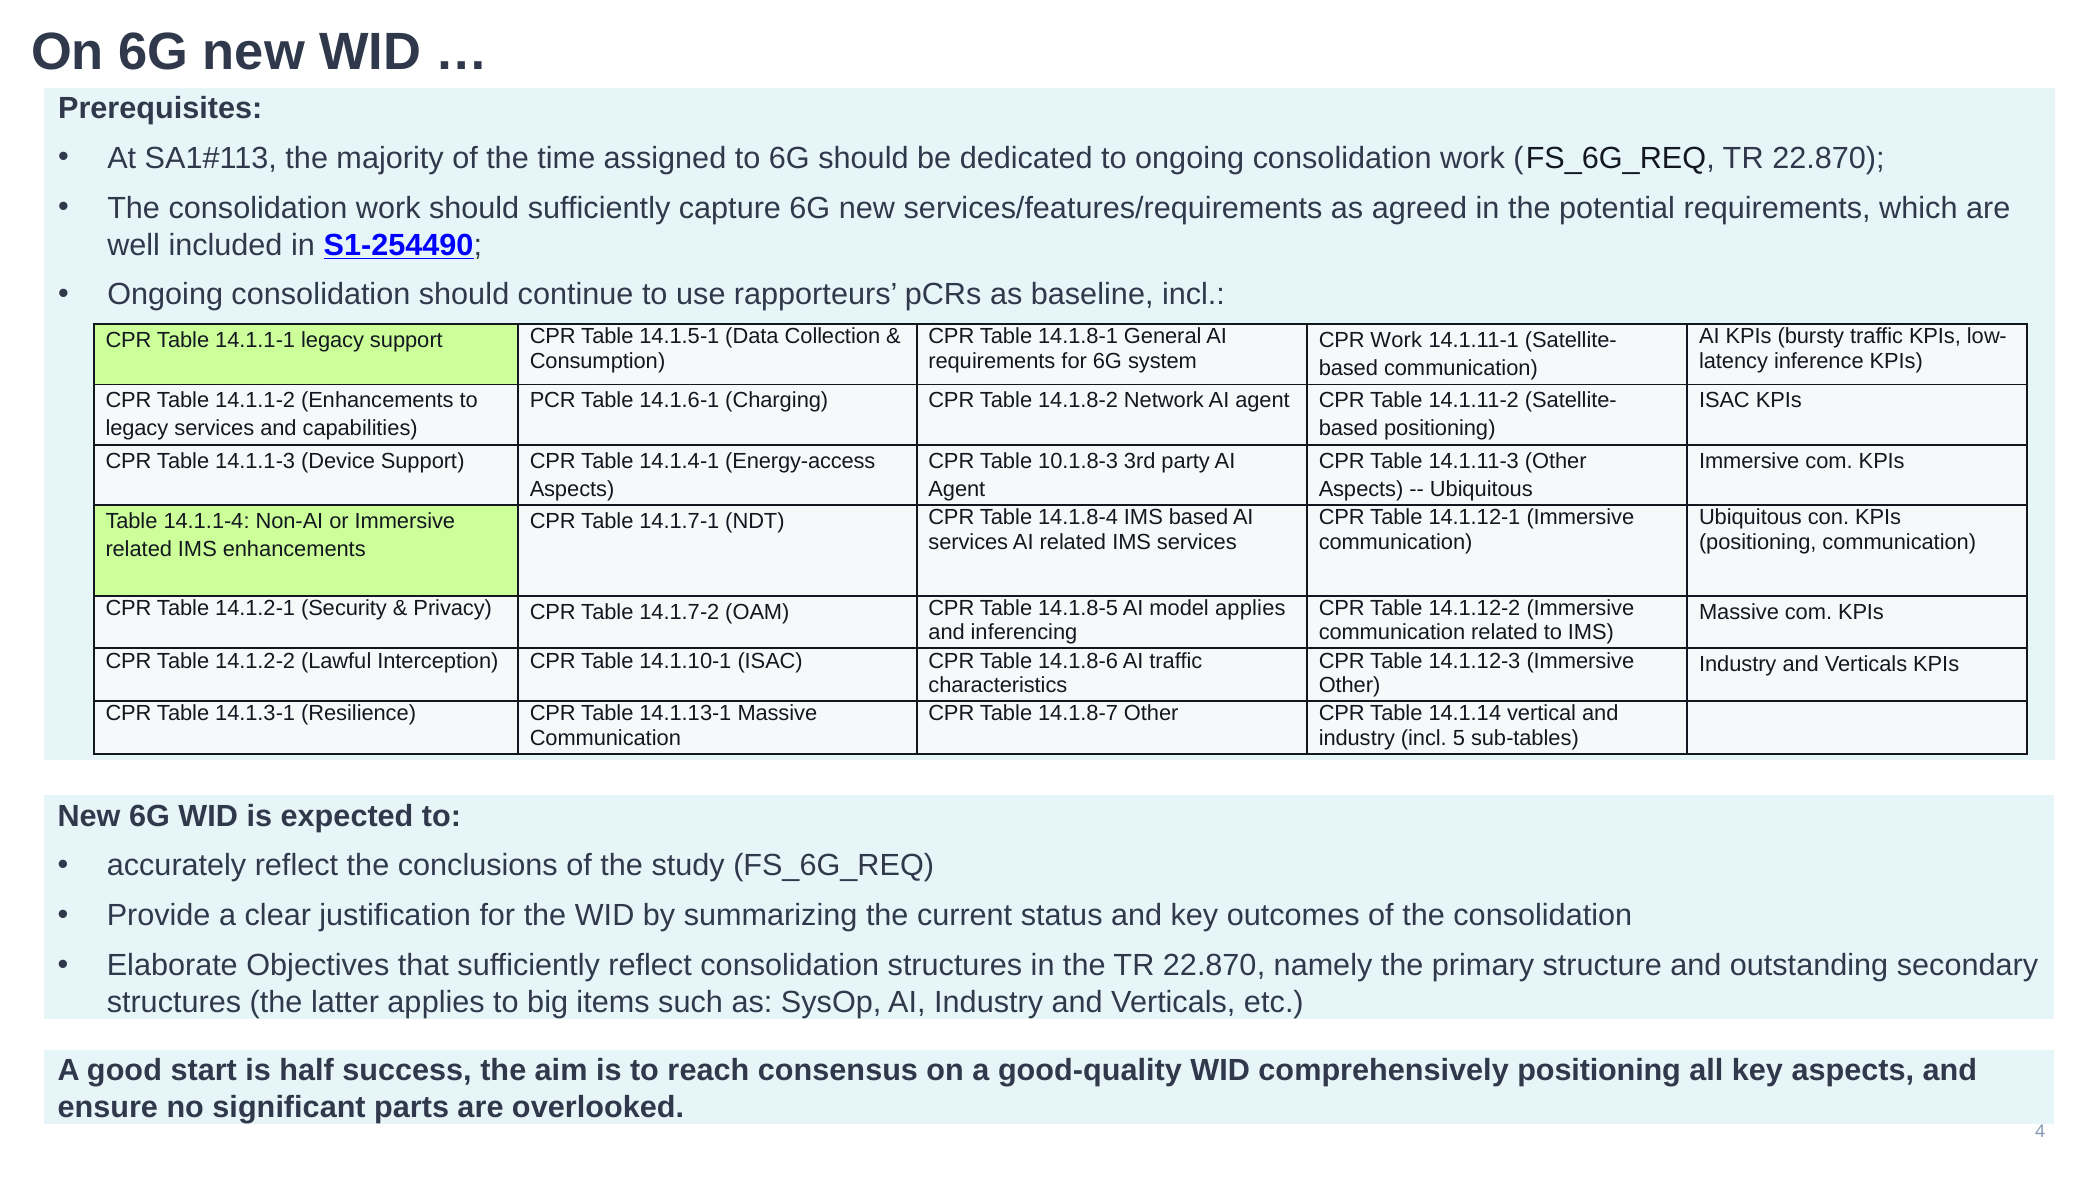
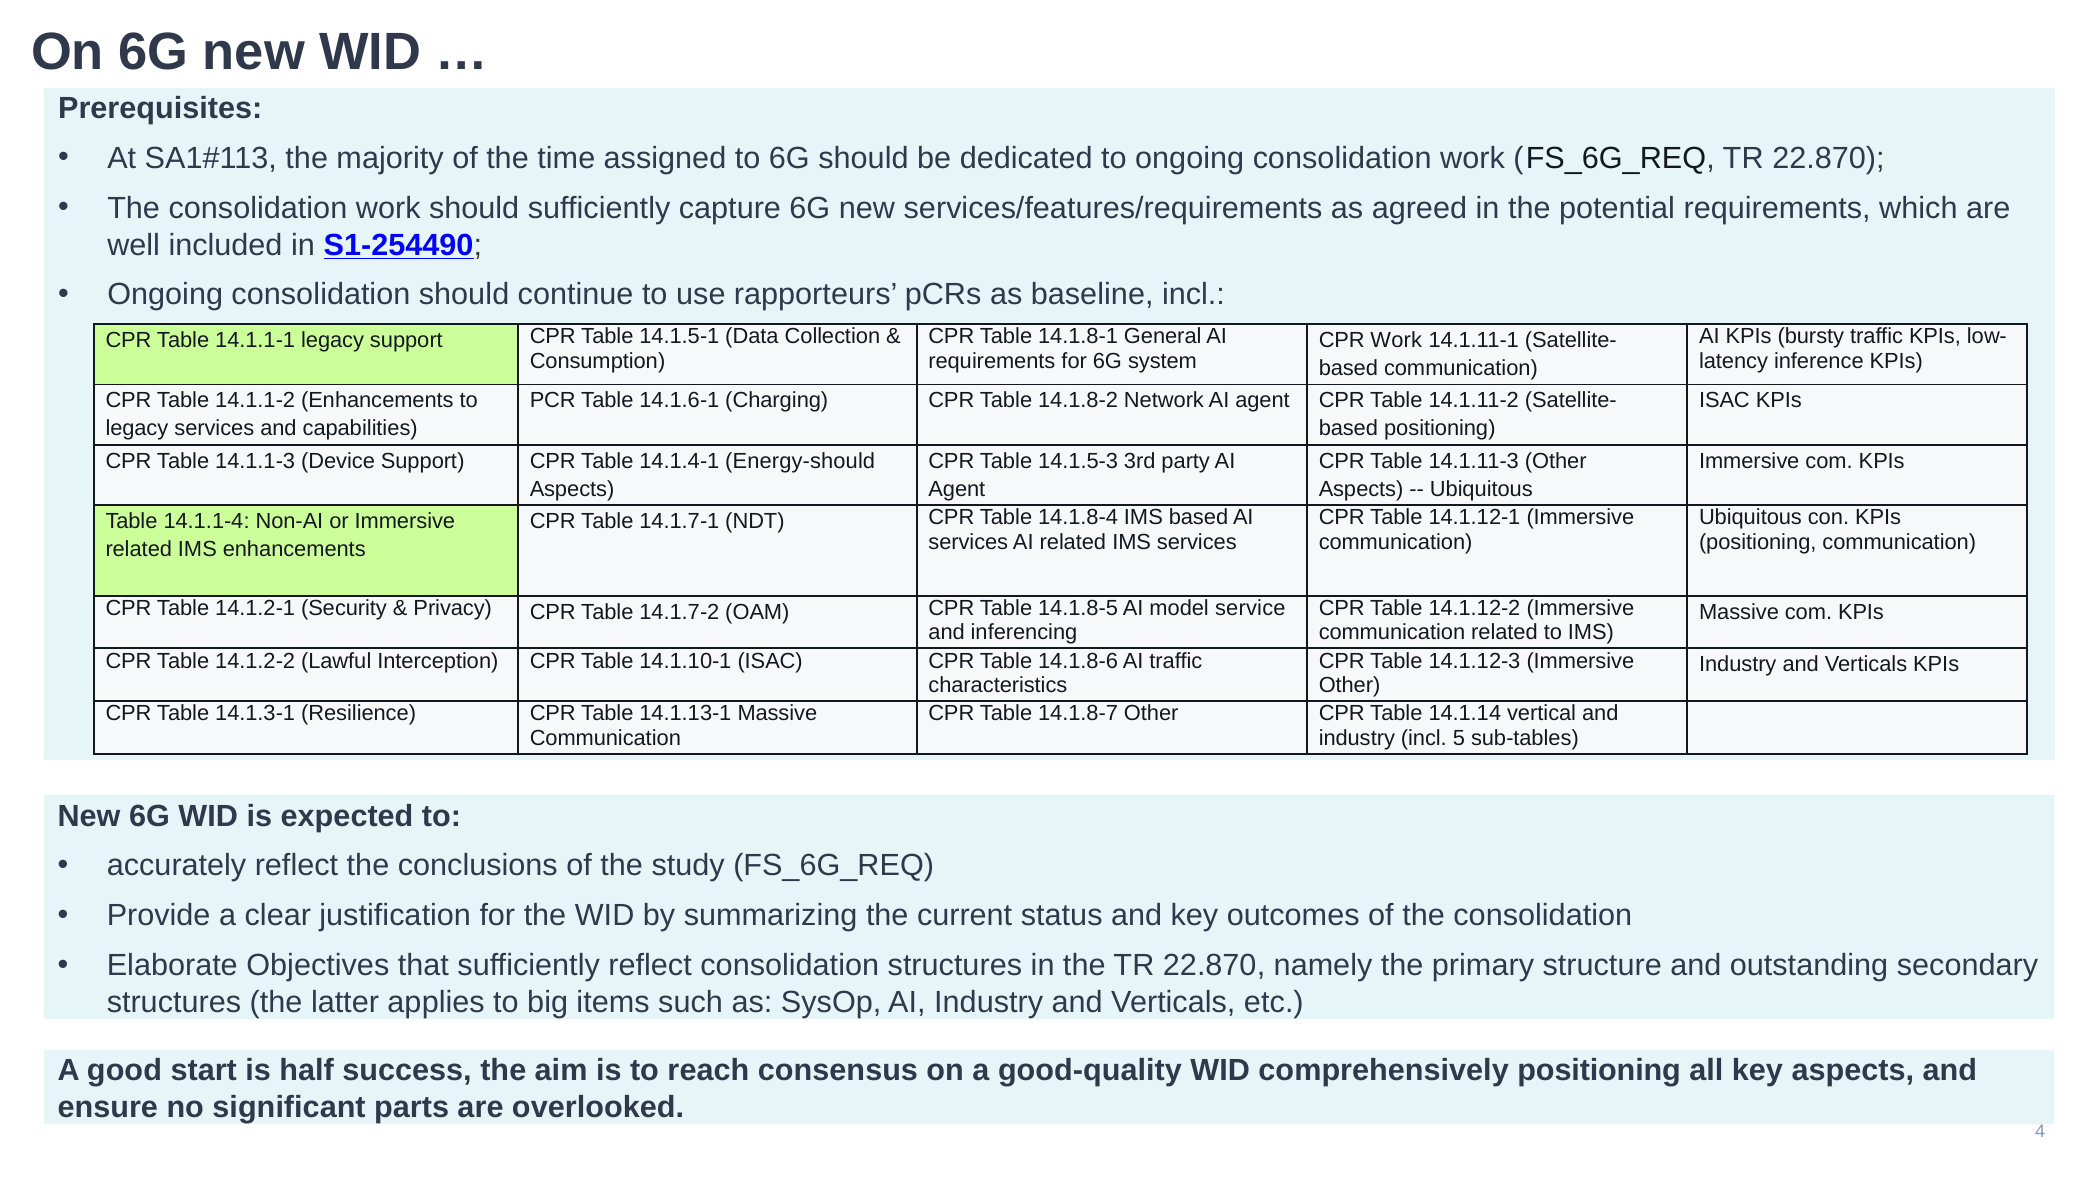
Energy-access: Energy-access -> Energy-should
10.1.8-3: 10.1.8-3 -> 14.1.5-3
model applies: applies -> service
